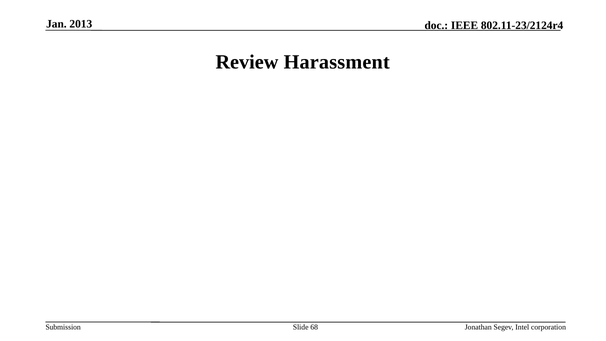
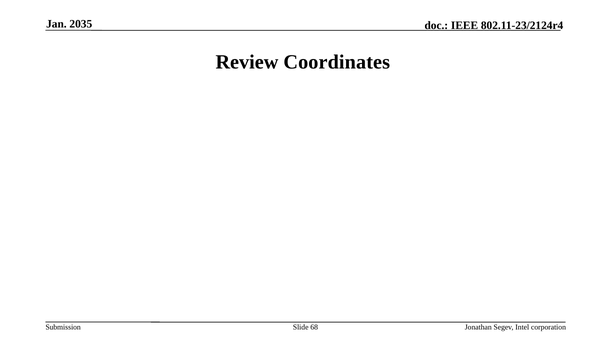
2013: 2013 -> 2035
Harassment: Harassment -> Coordinates
